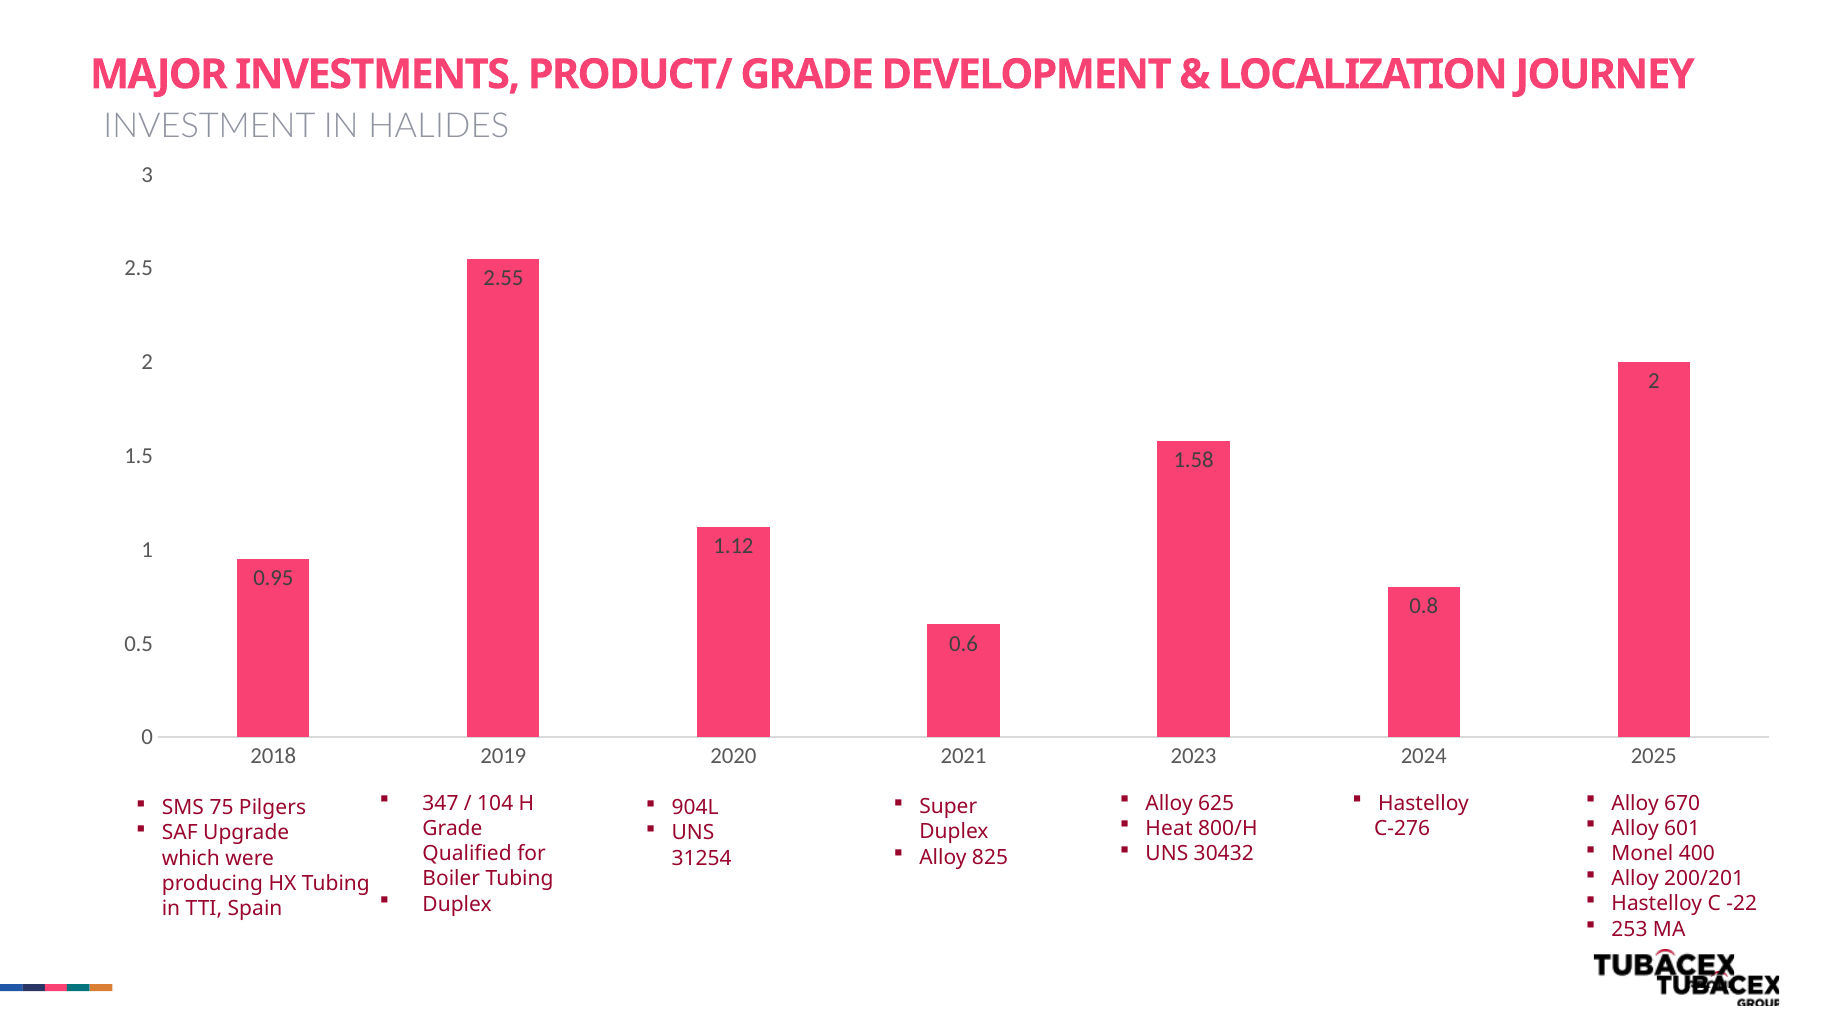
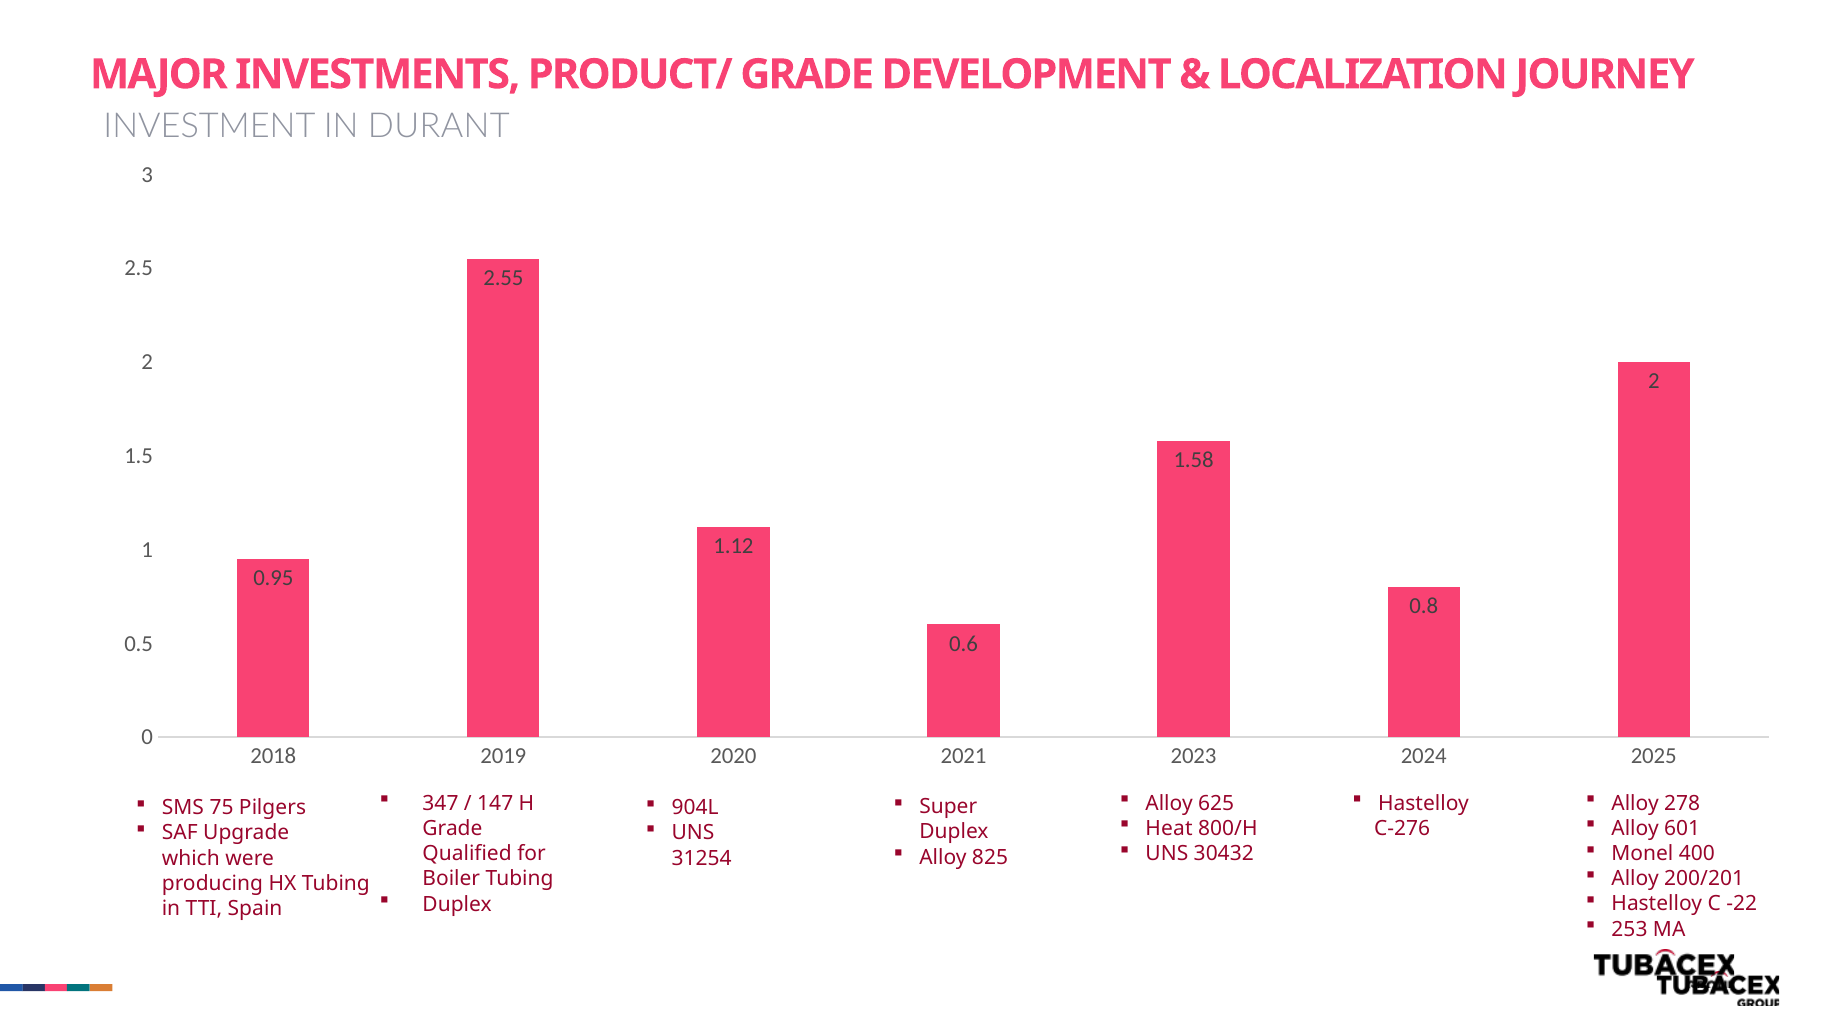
HALIDES: HALIDES -> DURANT
670: 670 -> 278
104: 104 -> 147
